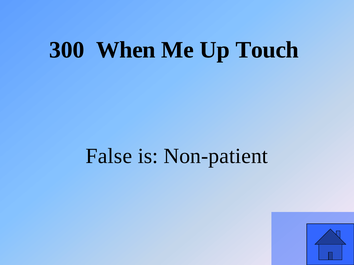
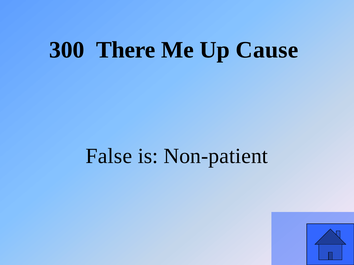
When: When -> There
Touch: Touch -> Cause
